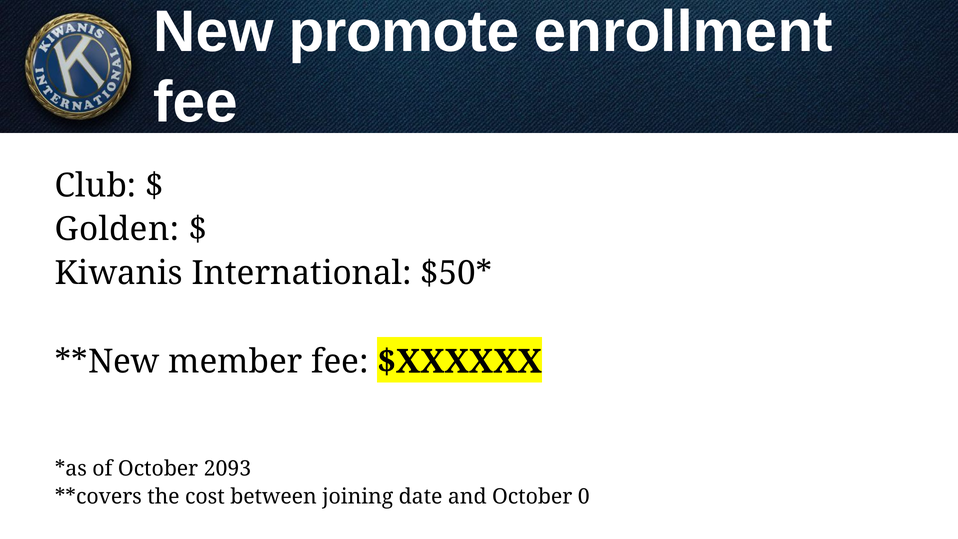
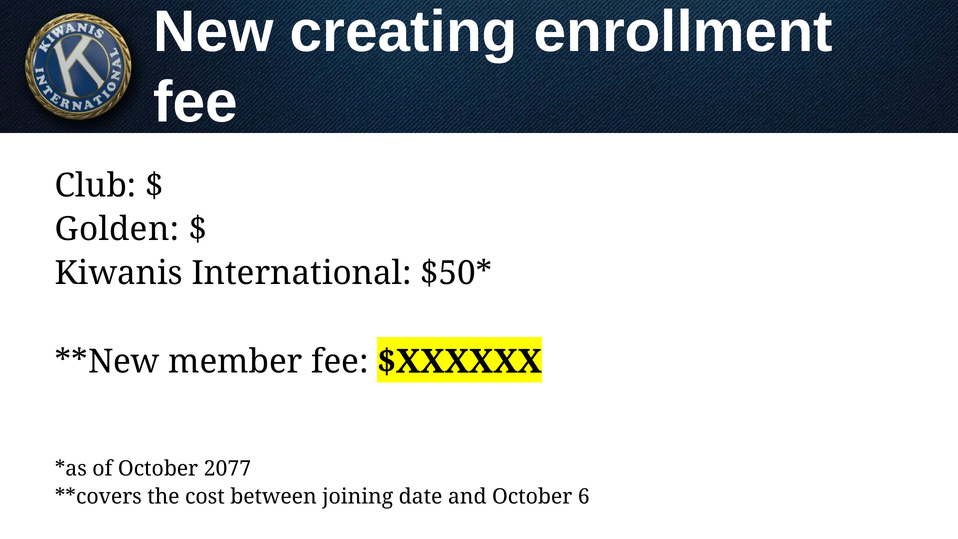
promote: promote -> creating
2093: 2093 -> 2077
0: 0 -> 6
